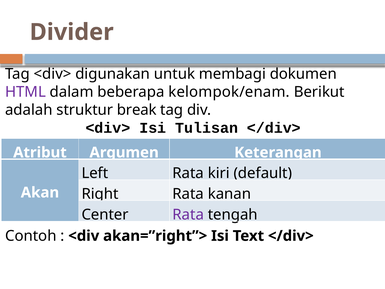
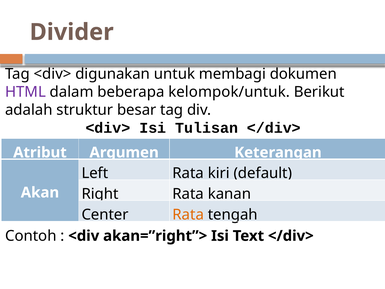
kelompok/enam: kelompok/enam -> kelompok/untuk
break: break -> besar
Rata at (188, 214) colour: purple -> orange
